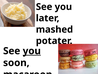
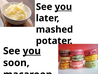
you at (63, 7) underline: none -> present
